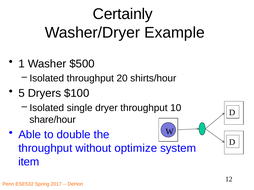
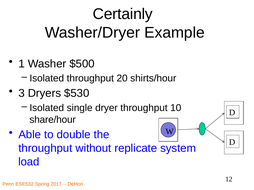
5: 5 -> 3
$100: $100 -> $530
optimize: optimize -> replicate
item: item -> load
